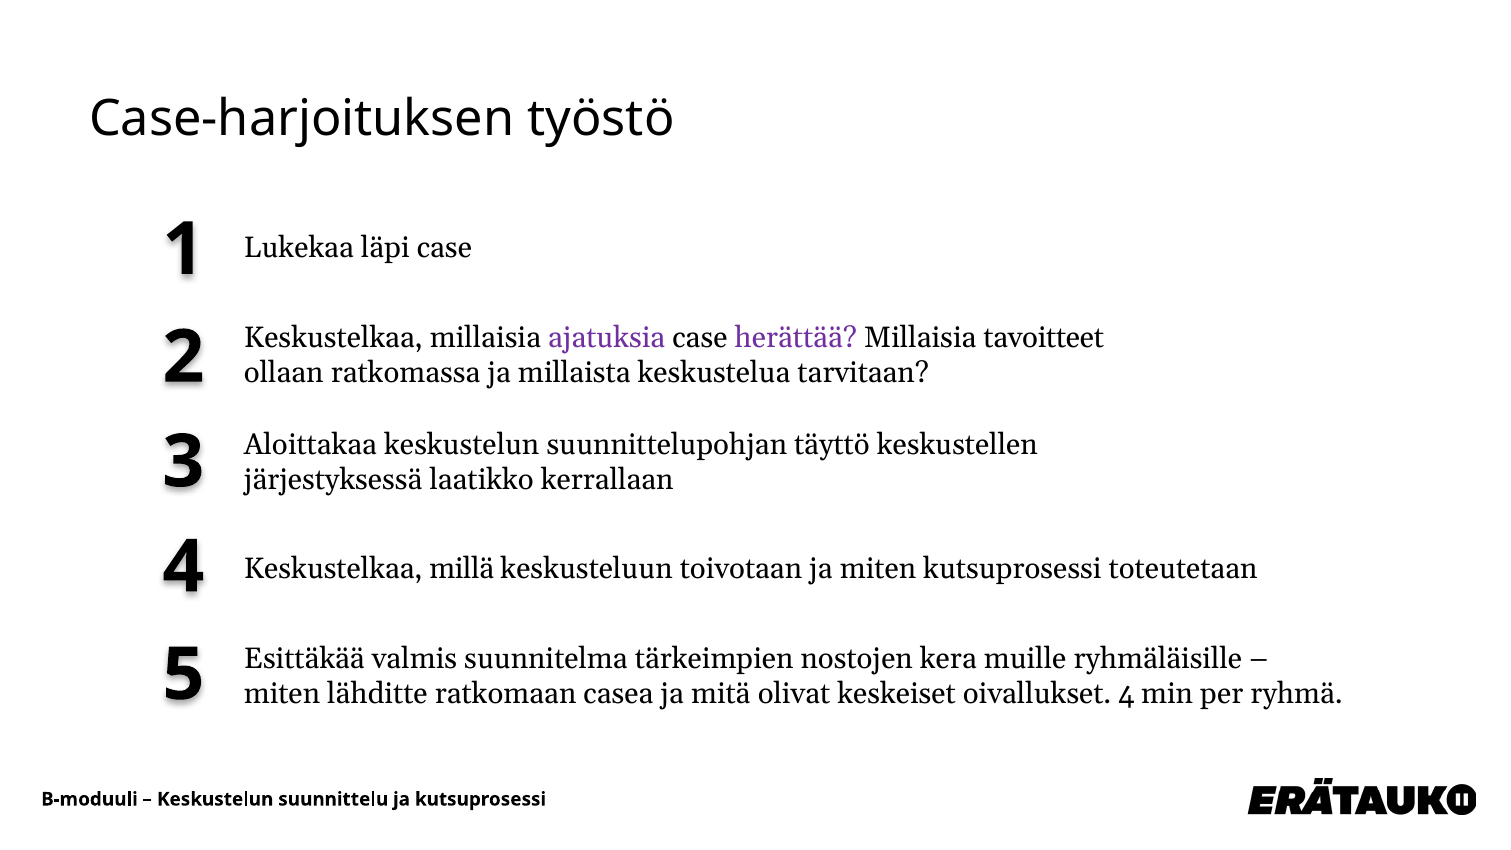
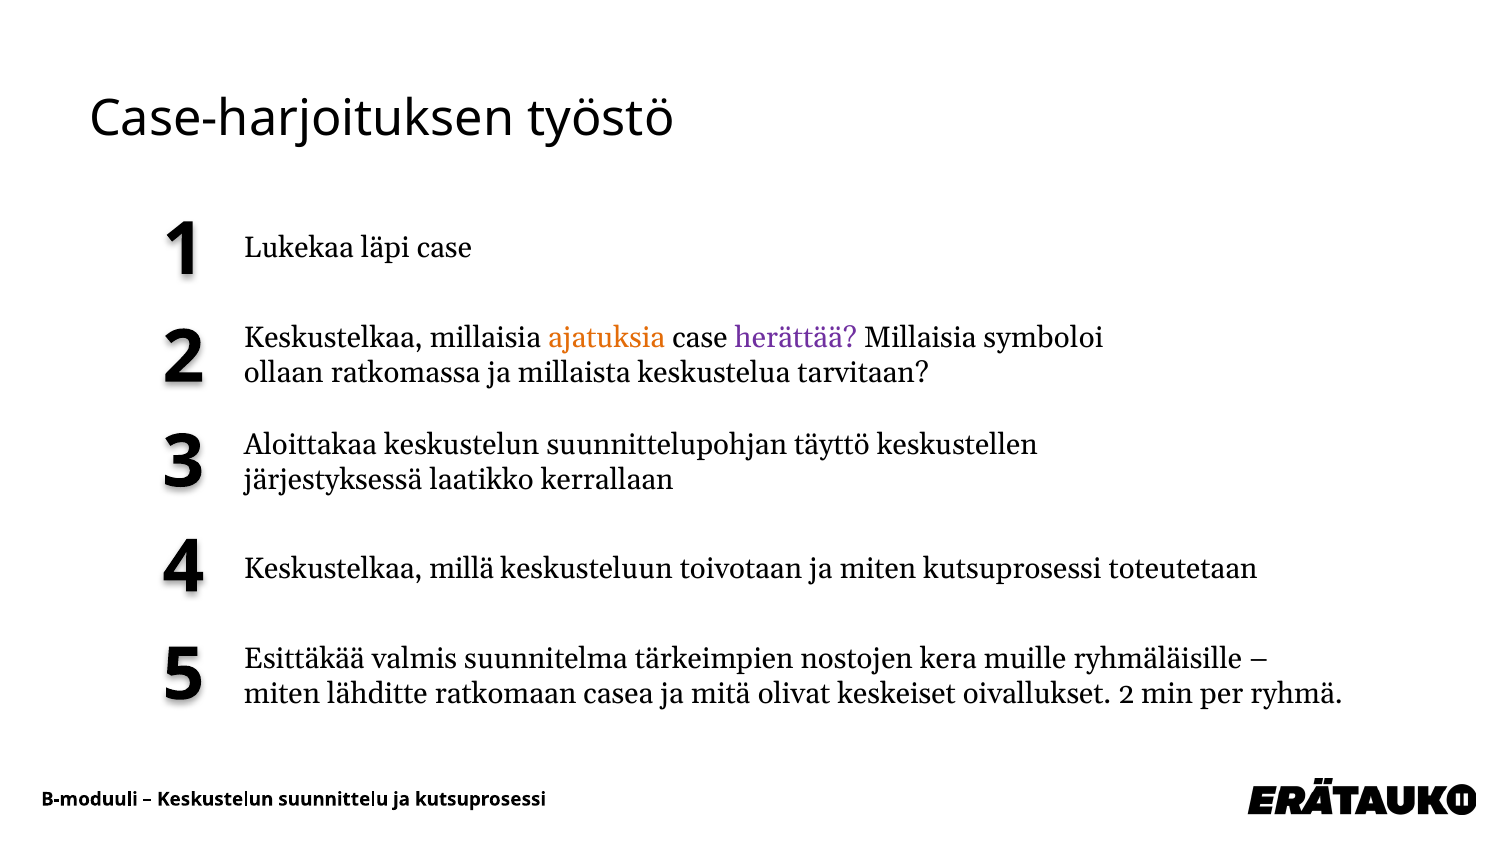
ajatuksia colour: purple -> orange
tavoitteet: tavoitteet -> symboloi
oivallukset 4: 4 -> 2
